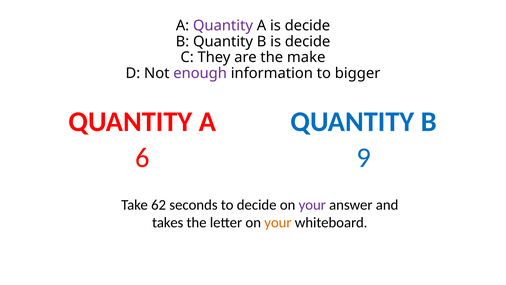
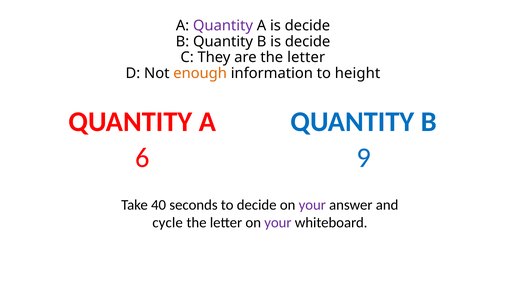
are the make: make -> letter
enough colour: purple -> orange
bigger: bigger -> height
62: 62 -> 40
takes: takes -> cycle
your at (278, 222) colour: orange -> purple
